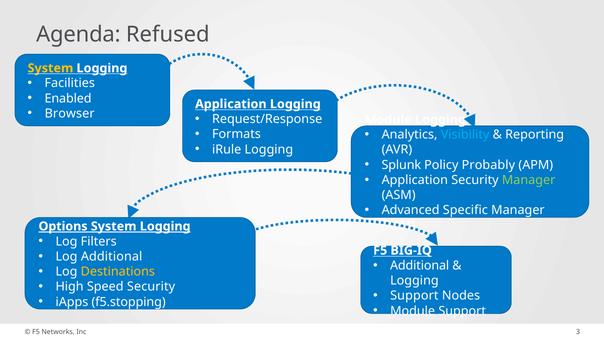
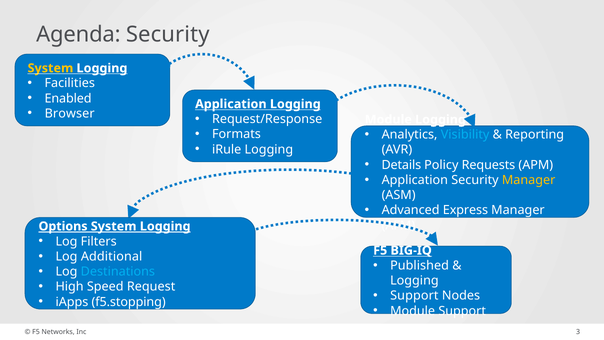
Agenda Refused: Refused -> Security
Splunk: Splunk -> Details
Probably: Probably -> Requests
Manager at (529, 180) colour: light green -> yellow
Specific: Specific -> Express
Additional at (420, 265): Additional -> Published
Destinations colour: yellow -> light blue
Speed Security: Security -> Request
